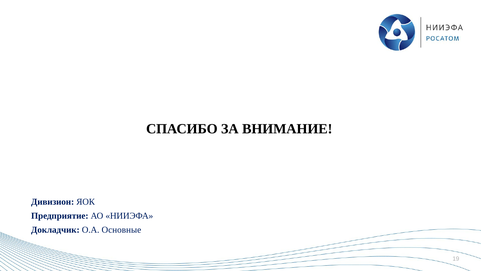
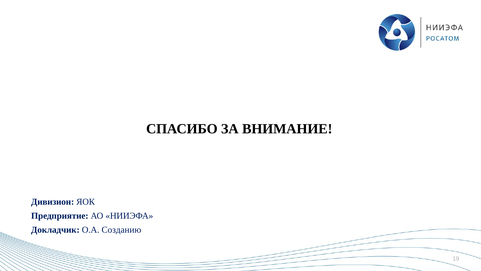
Основные: Основные -> Созданию
